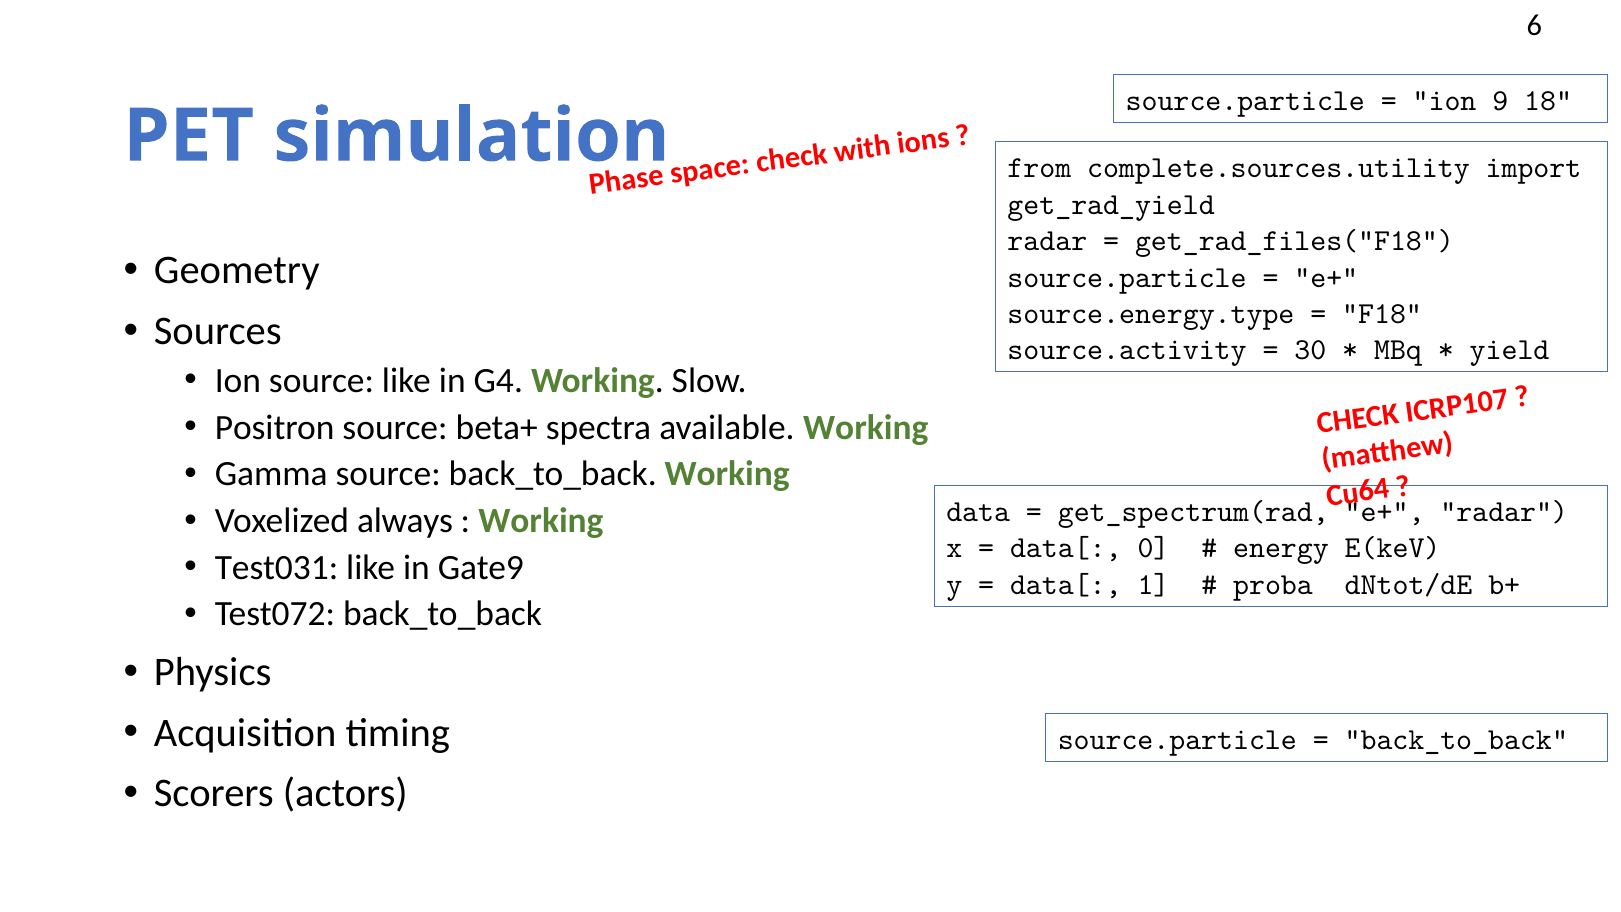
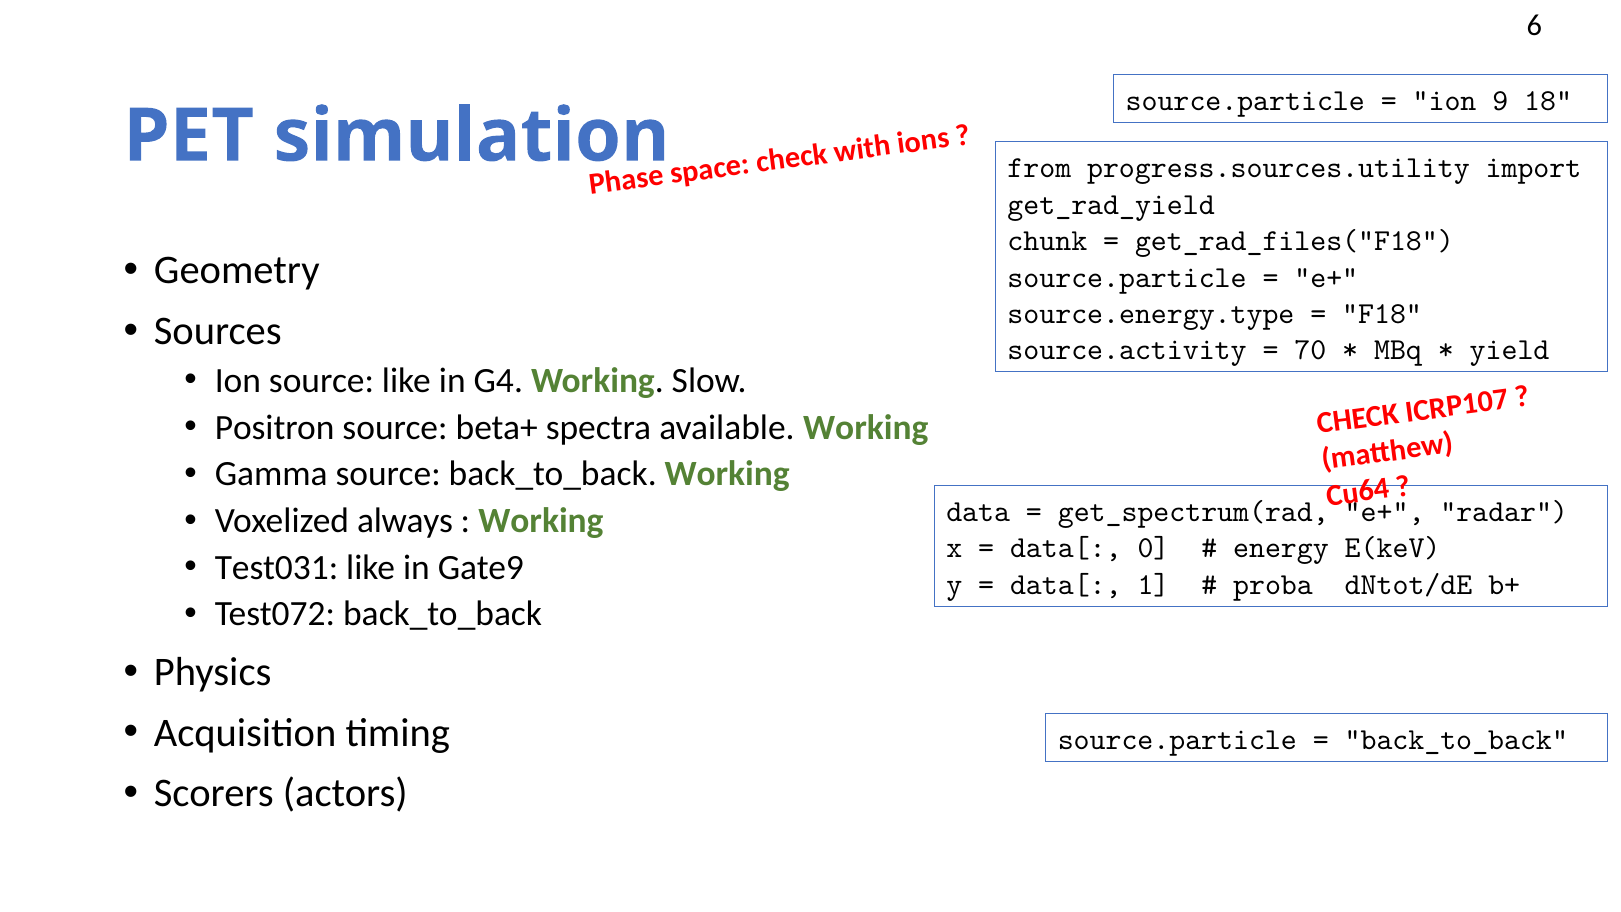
complete.sources.utility: complete.sources.utility -> progress.sources.utility
radar at (1047, 240): radar -> chunk
30: 30 -> 70
